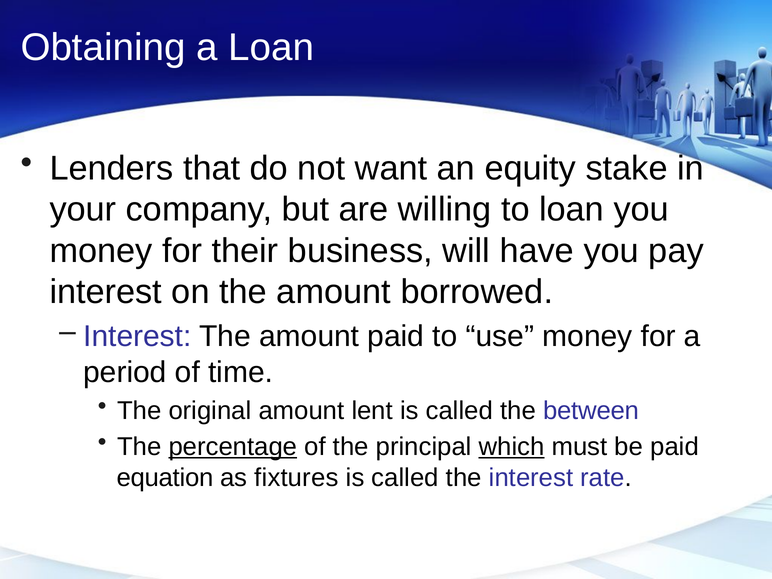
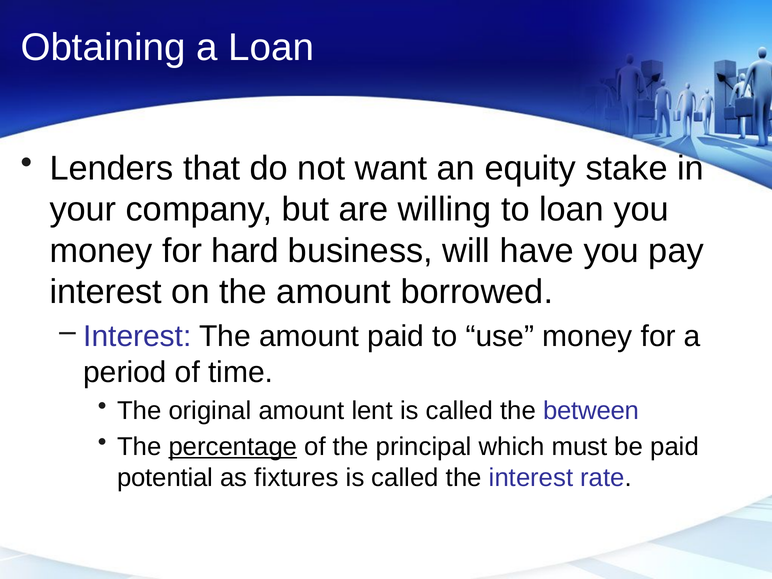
their: their -> hard
which underline: present -> none
equation: equation -> potential
